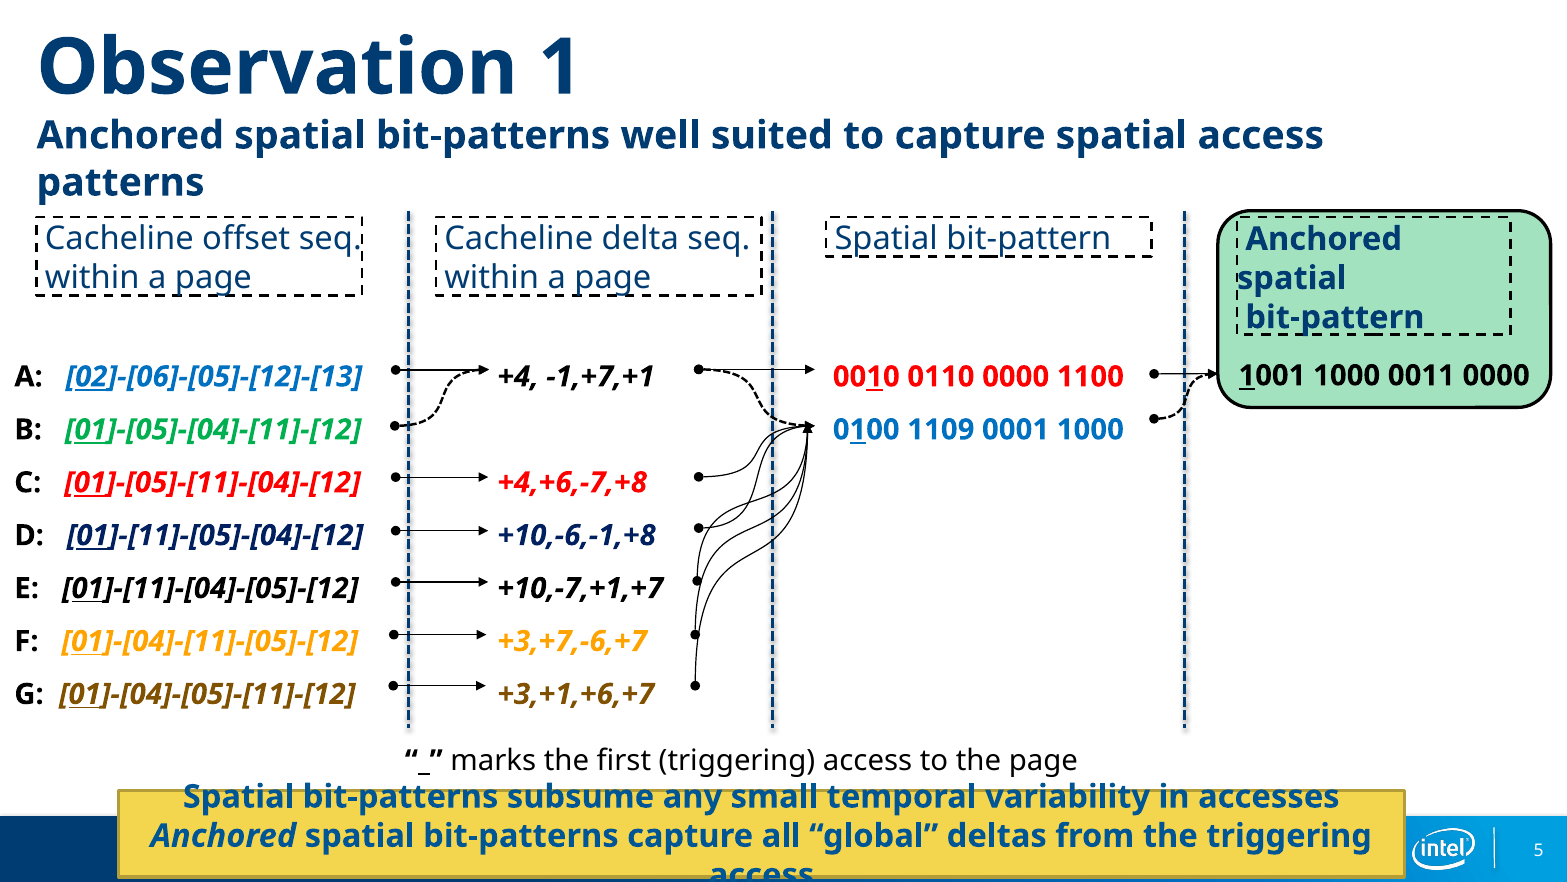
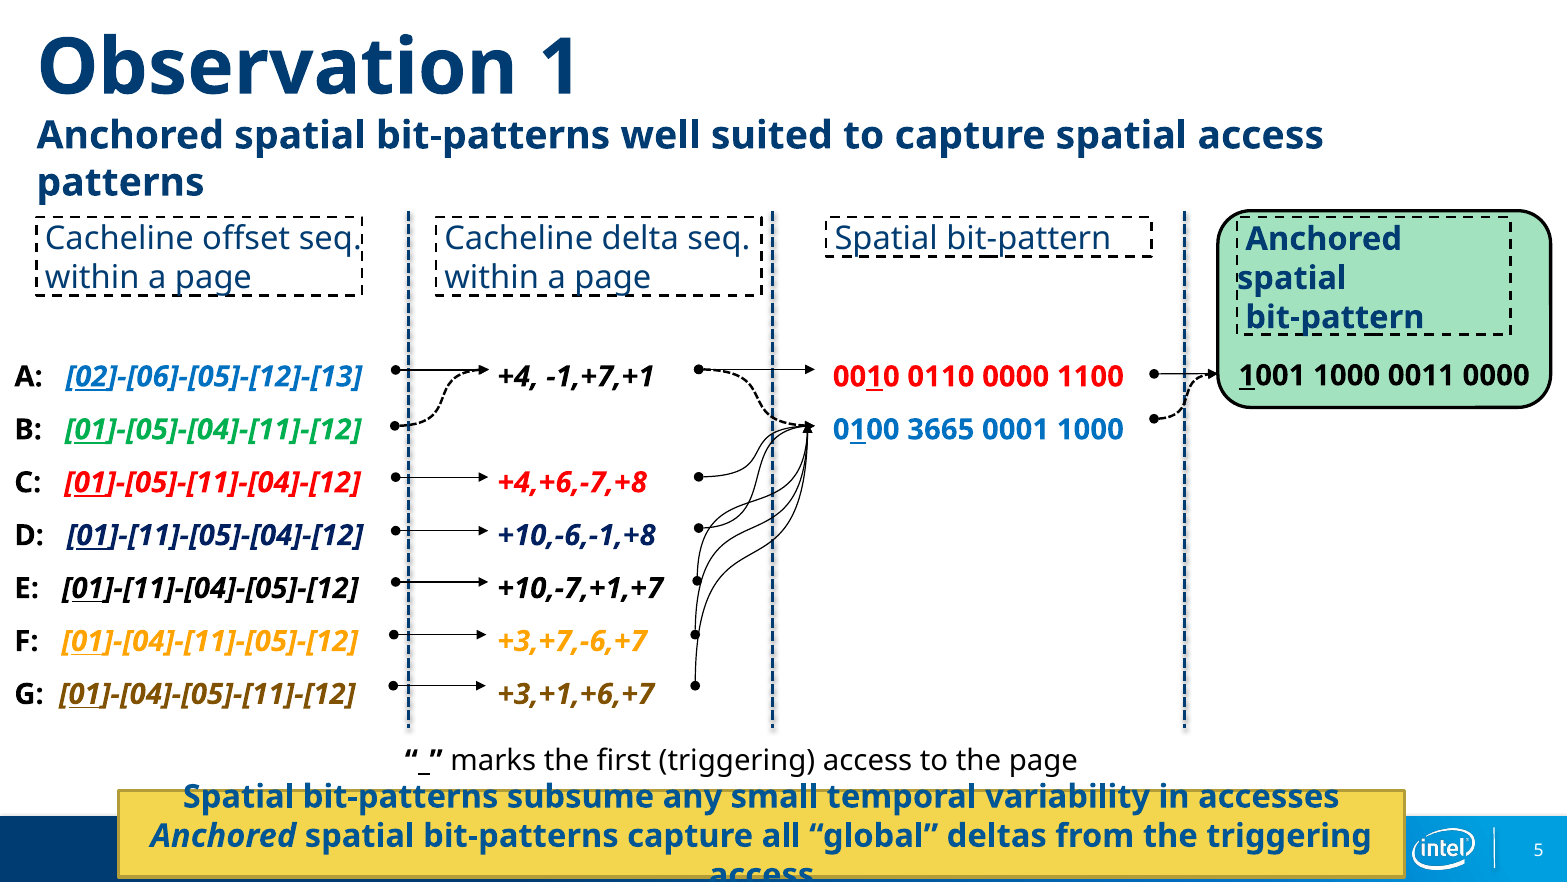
1109: 1109 -> 3665
